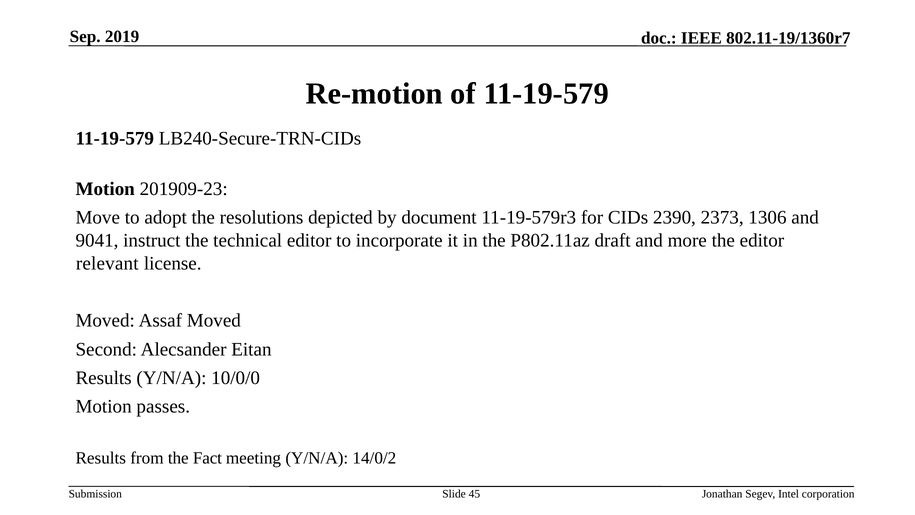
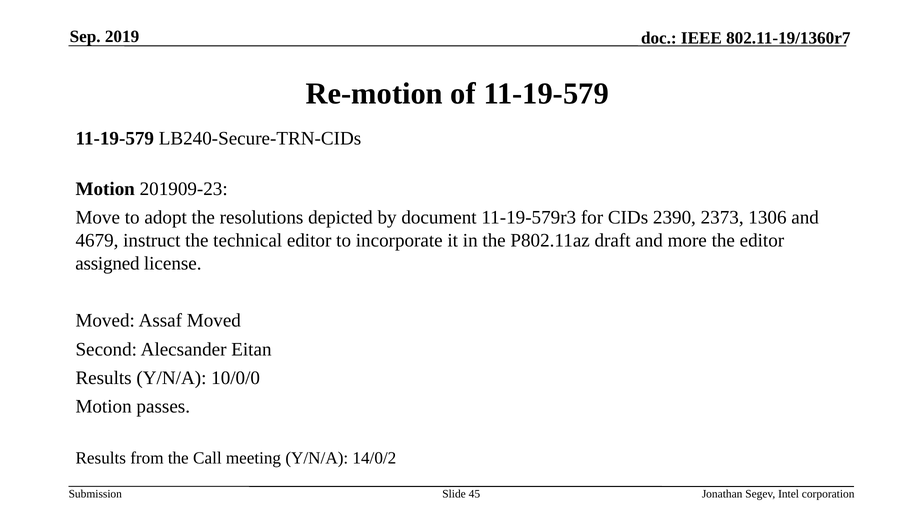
9041: 9041 -> 4679
relevant: relevant -> assigned
Fact: Fact -> Call
